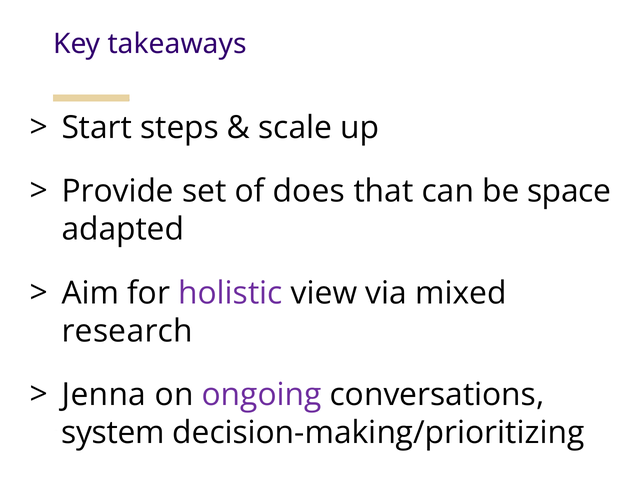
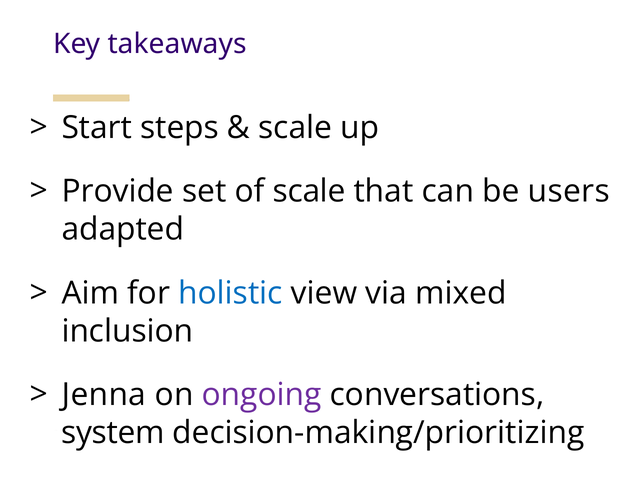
of does: does -> scale
space: space -> users
holistic colour: purple -> blue
research: research -> inclusion
